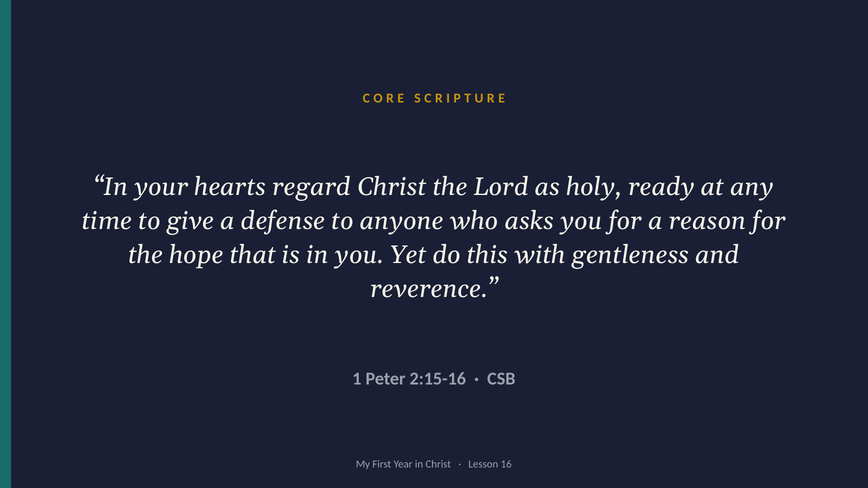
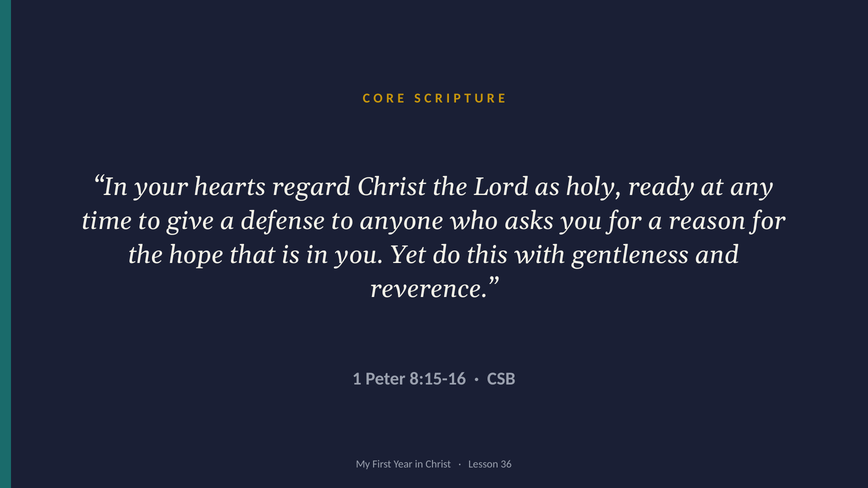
2:15-16: 2:15-16 -> 8:15-16
16: 16 -> 36
